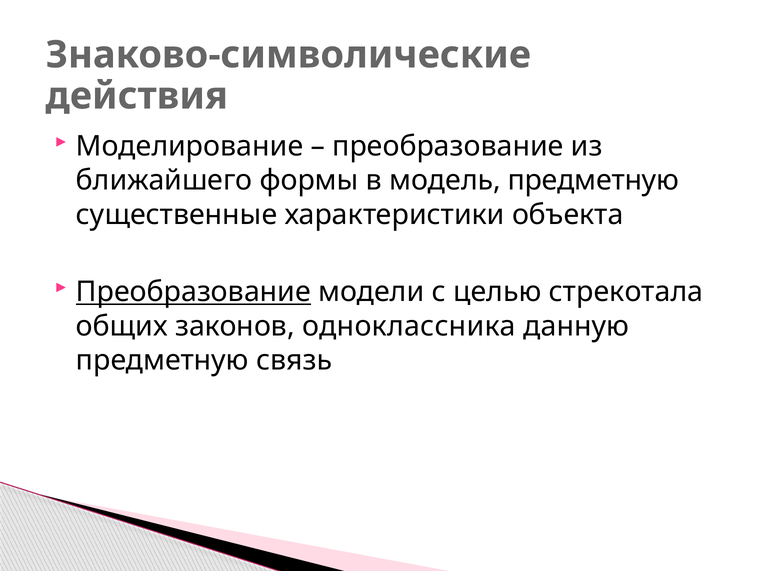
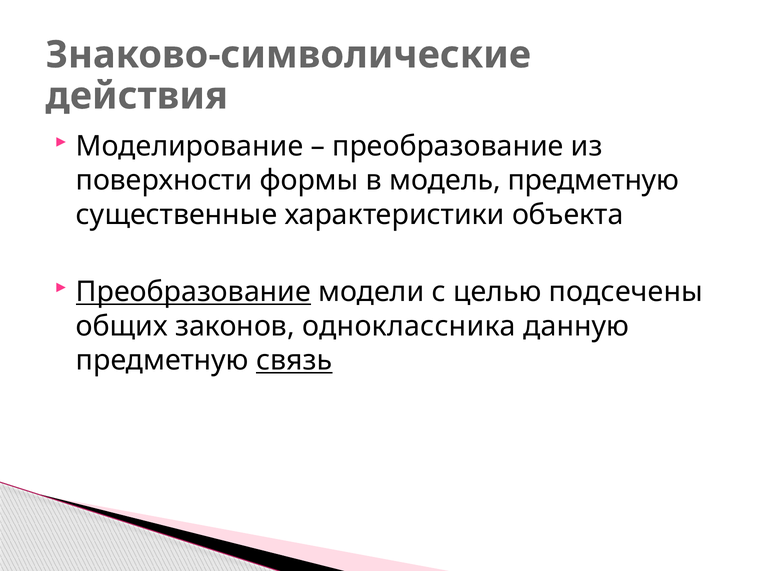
ближайшего: ближайшего -> поверхности
стрекотала: стрекотала -> подсечены
связь underline: none -> present
